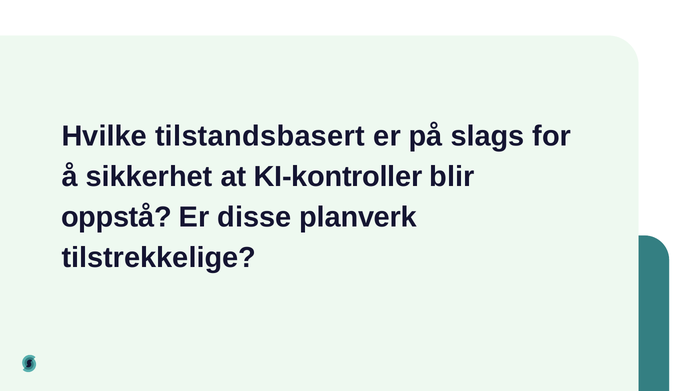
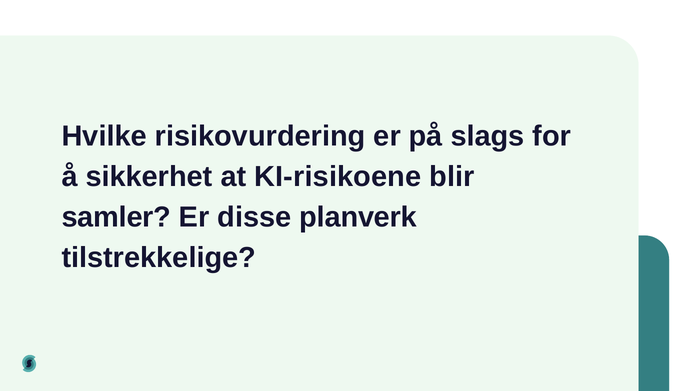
tilstandsbasert: tilstandsbasert -> risikovurdering
KI-kontroller: KI-kontroller -> KI-risikoene
oppstå: oppstå -> samler
